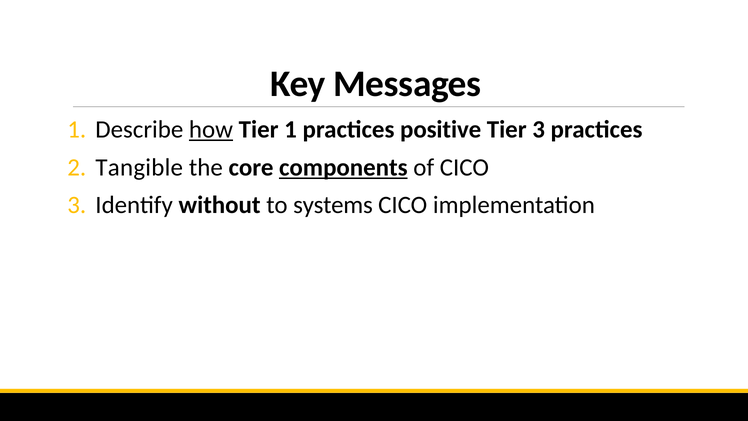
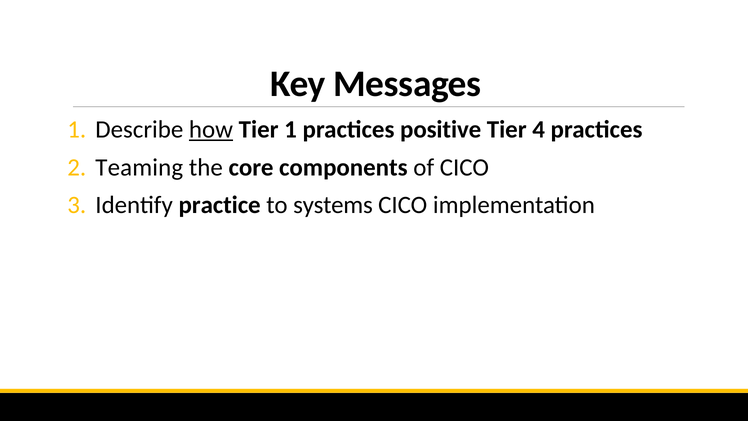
Tier 3: 3 -> 4
Tangible: Tangible -> Teaming
components underline: present -> none
without: without -> practice
